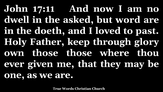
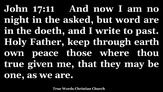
dwell: dwell -> night
loved: loved -> write
glory: glory -> earth
own those: those -> peace
ever at (14, 64): ever -> true
